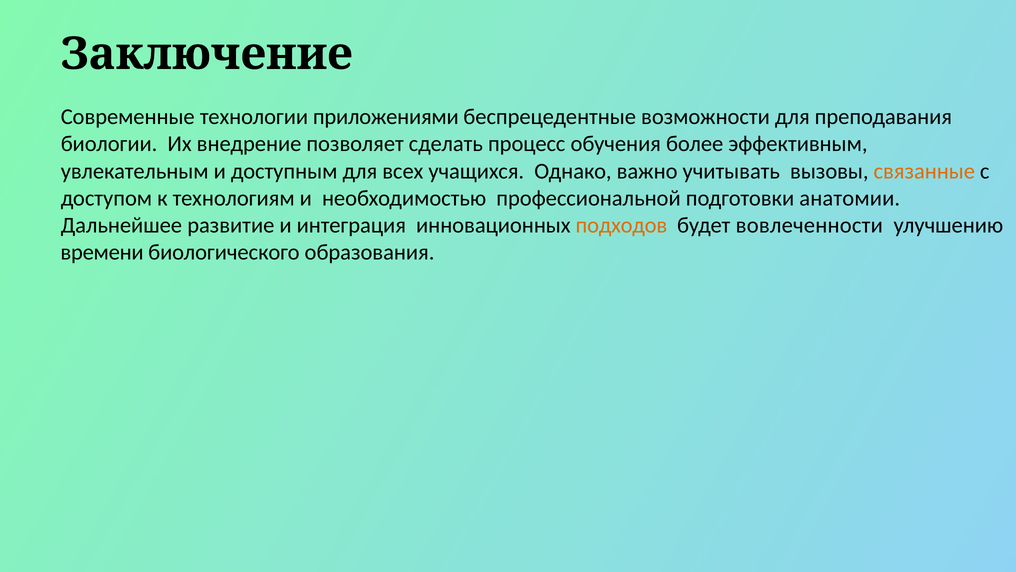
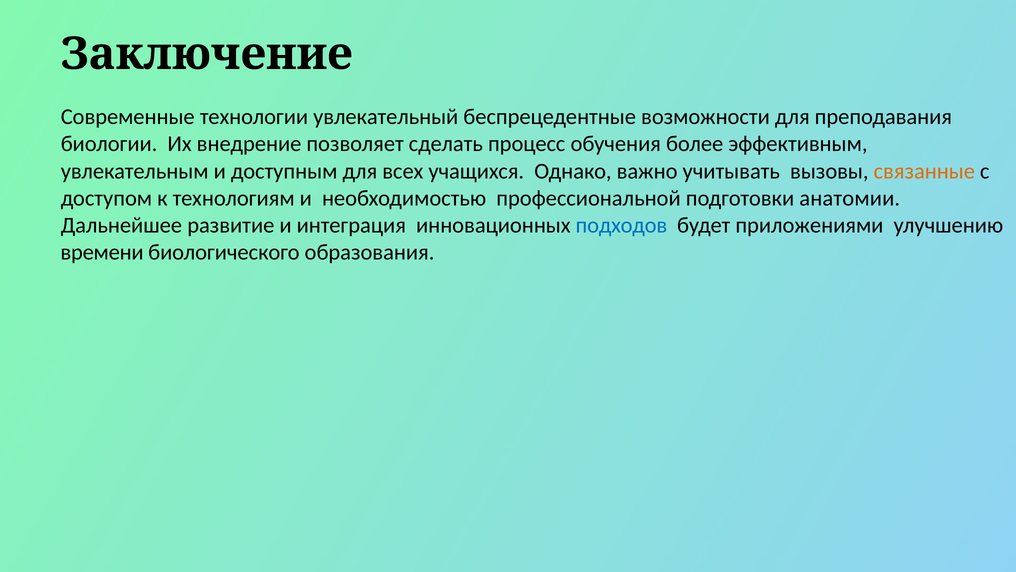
приложениями: приложениями -> увлекательный
подходов colour: orange -> blue
вовлеченности: вовлеченности -> приложениями
